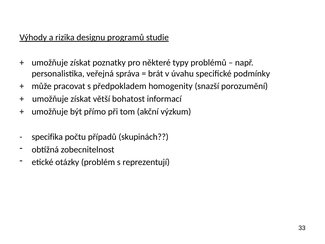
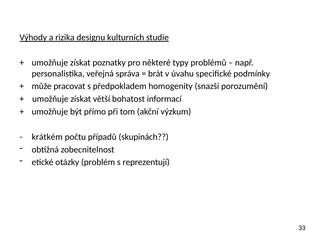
programů: programů -> kulturních
specifika: specifika -> krátkém
